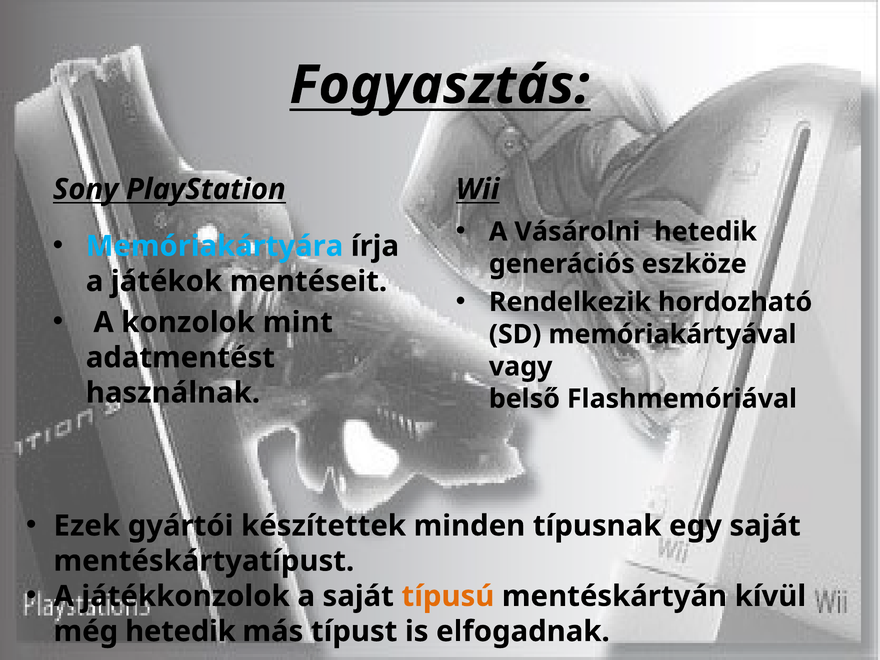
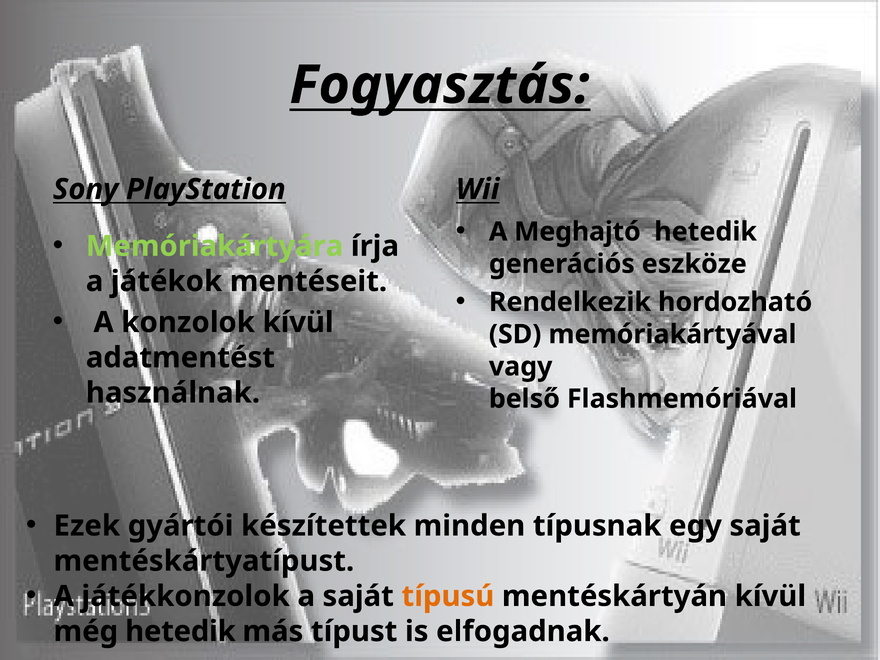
Vásárolni: Vásárolni -> Meghajtó
Memóriakártyára colour: light blue -> light green
konzolok mint: mint -> kívül
